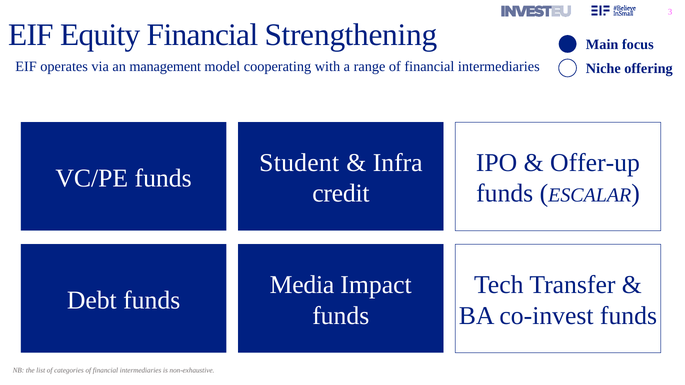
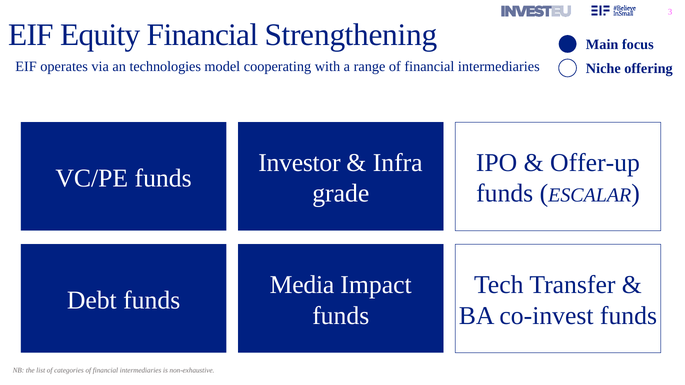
management: management -> technologies
Student: Student -> Investor
credit: credit -> grade
